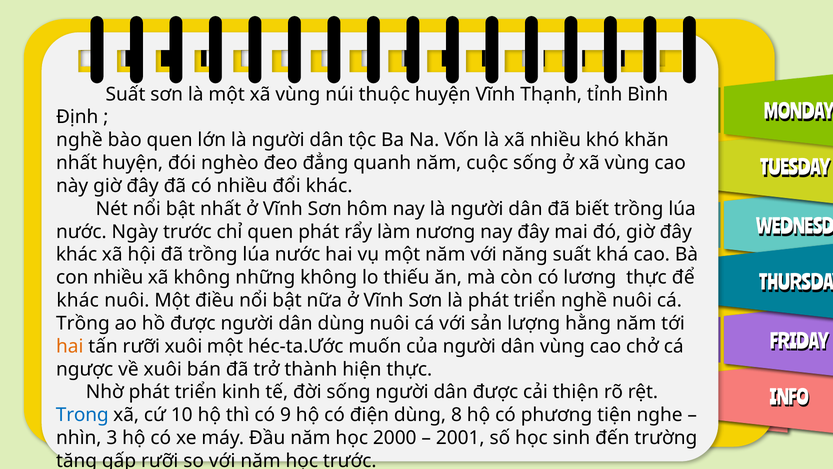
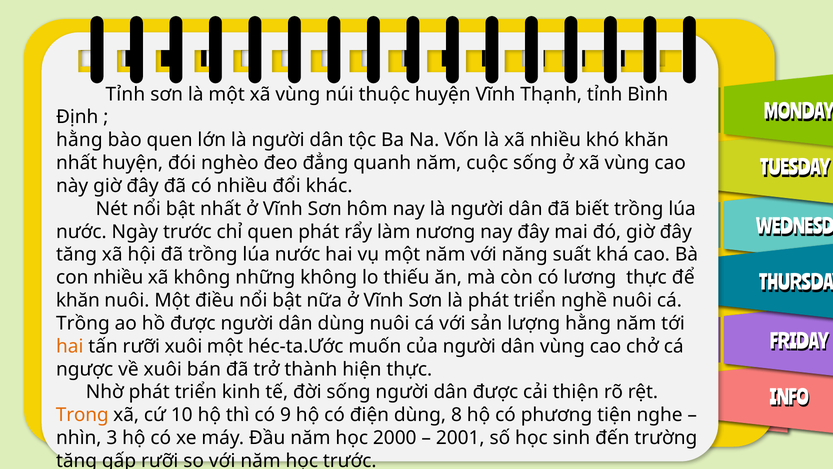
Suất at (126, 94): Suất -> Tỉnh
nghề at (79, 140): nghề -> hằng
khác at (77, 254): khác -> tăng
khác at (78, 300): khác -> khăn
Trong colour: blue -> orange
